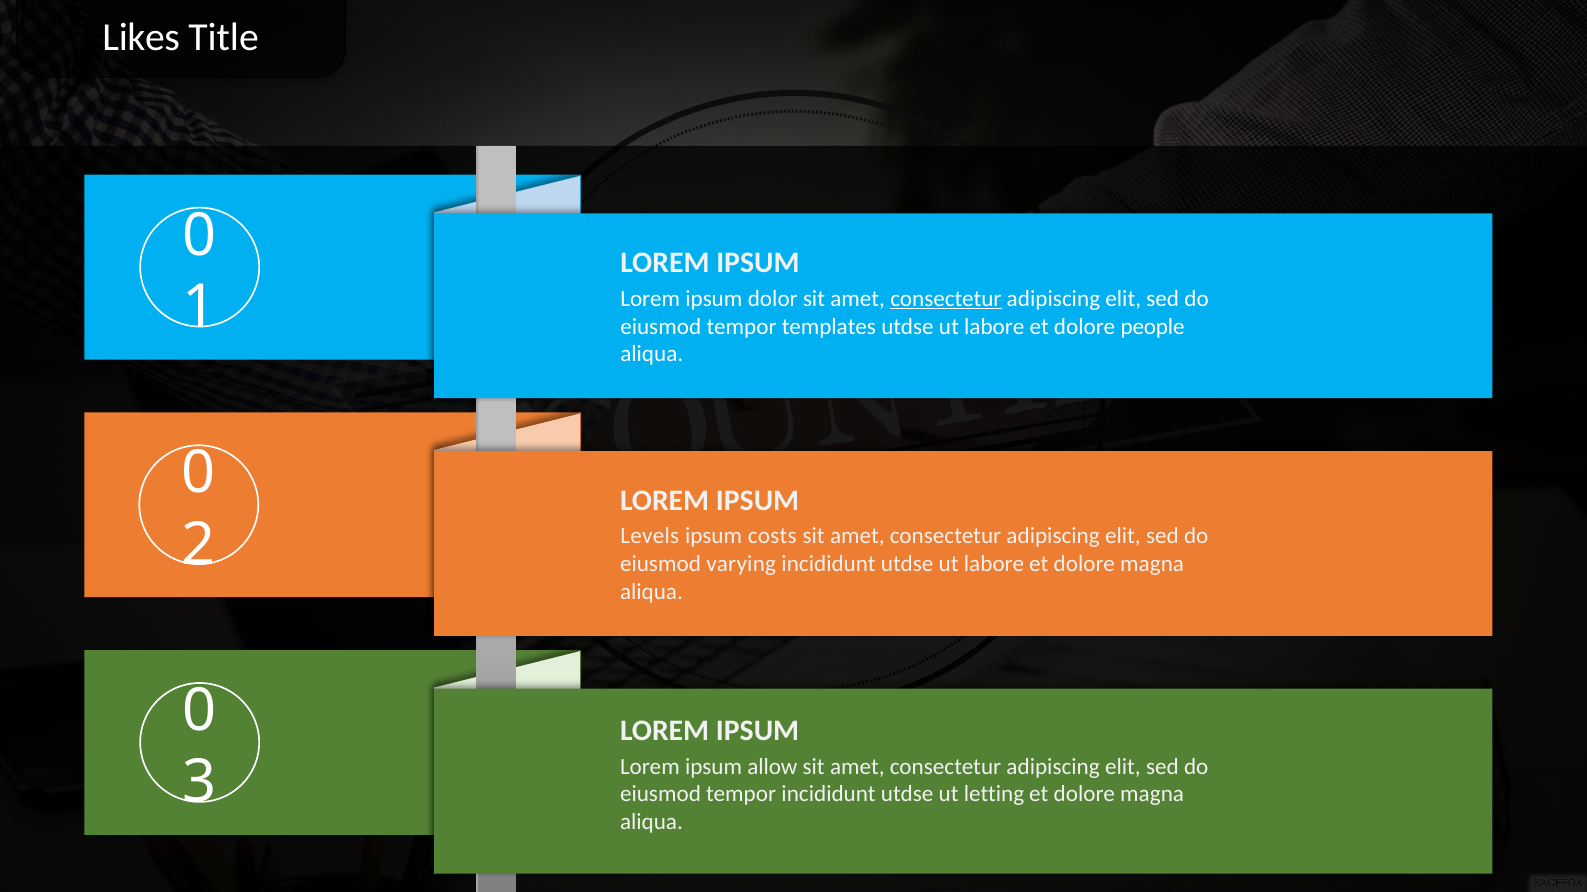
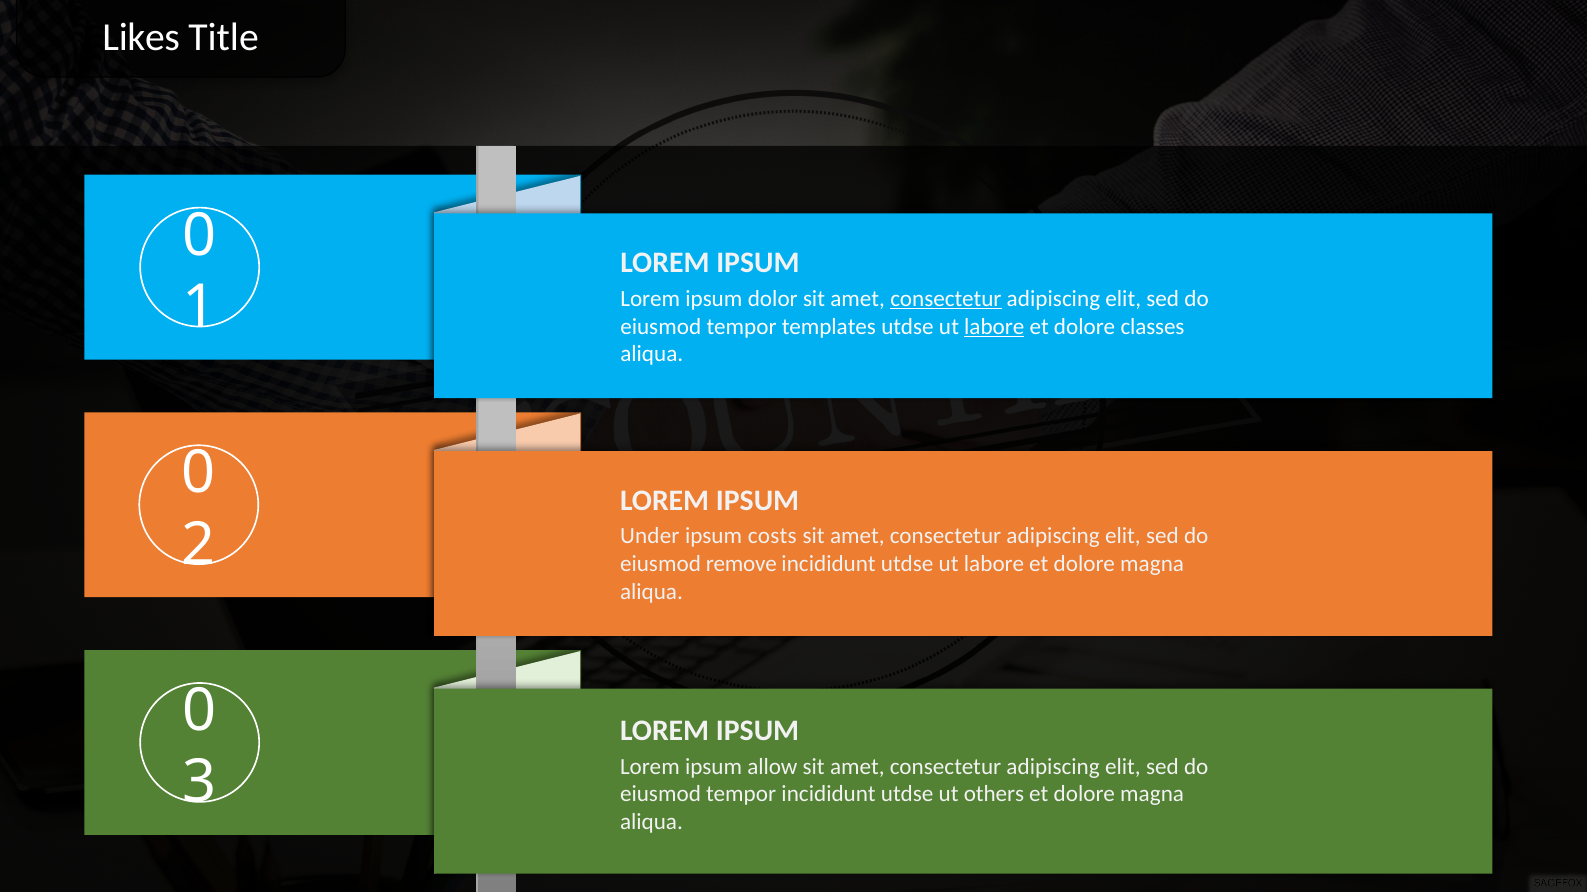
labore at (994, 327) underline: none -> present
people: people -> classes
Levels: Levels -> Under
varying: varying -> remove
letting: letting -> others
